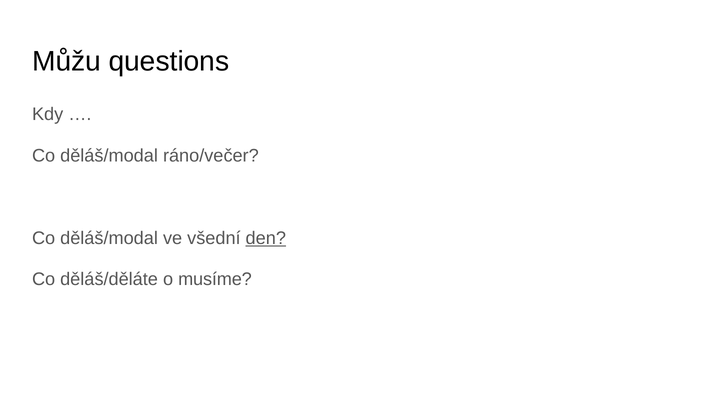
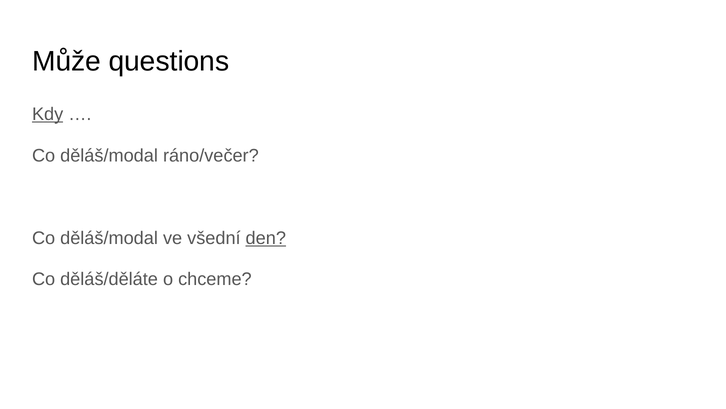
Můžu: Můžu -> Může
Kdy underline: none -> present
musíme: musíme -> chceme
